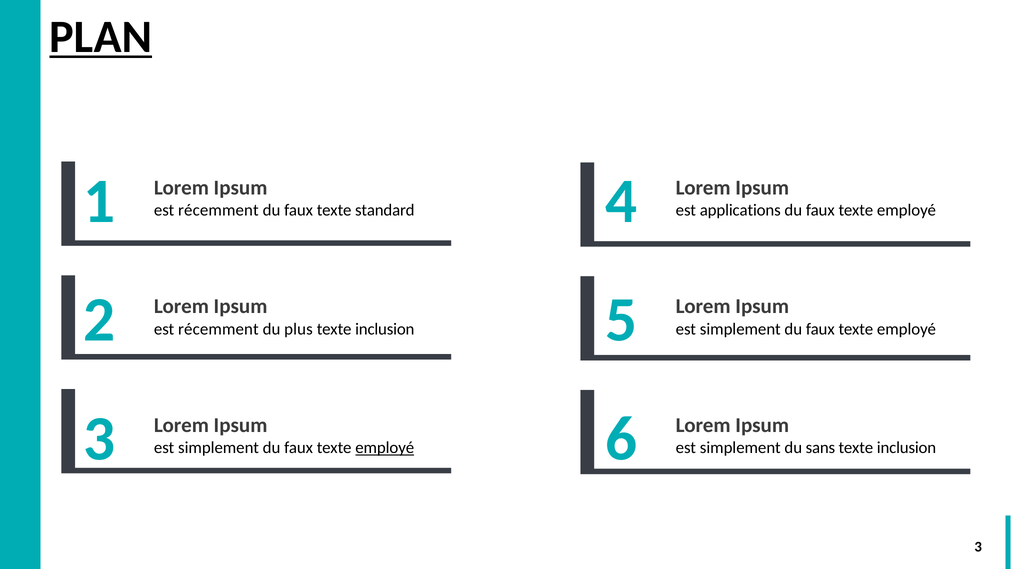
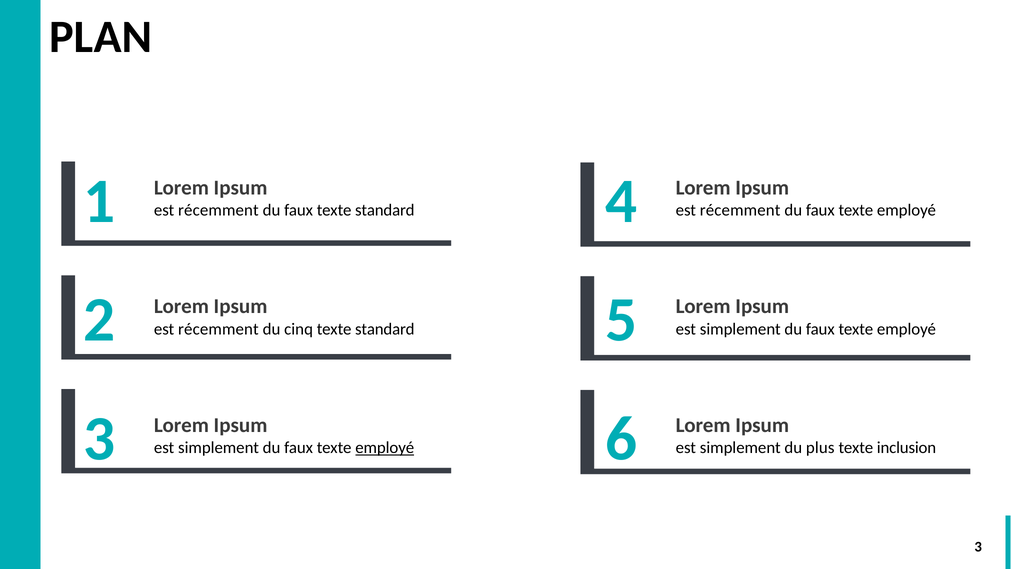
PLAN underline: present -> none
applications at (740, 210): applications -> récemment
plus: plus -> cinq
inclusion at (385, 329): inclusion -> standard
sans: sans -> plus
